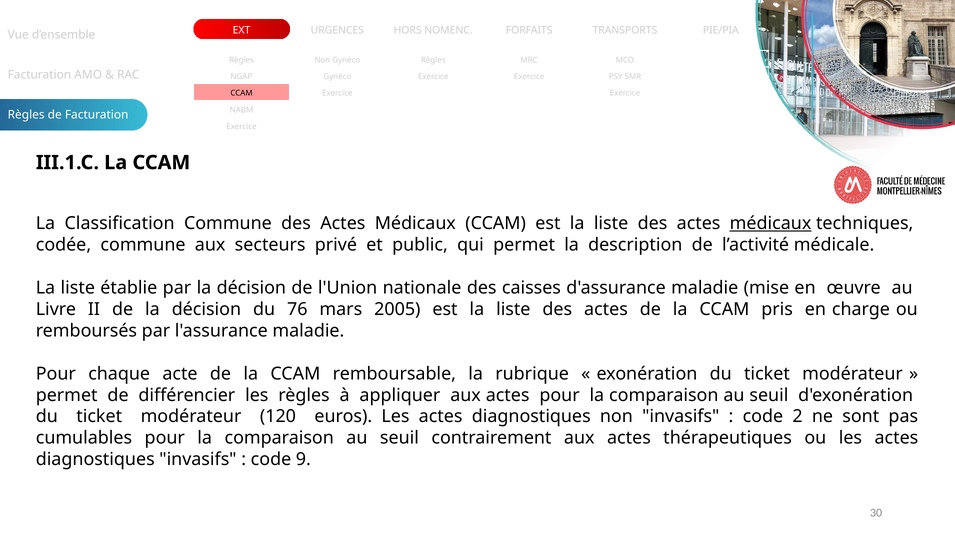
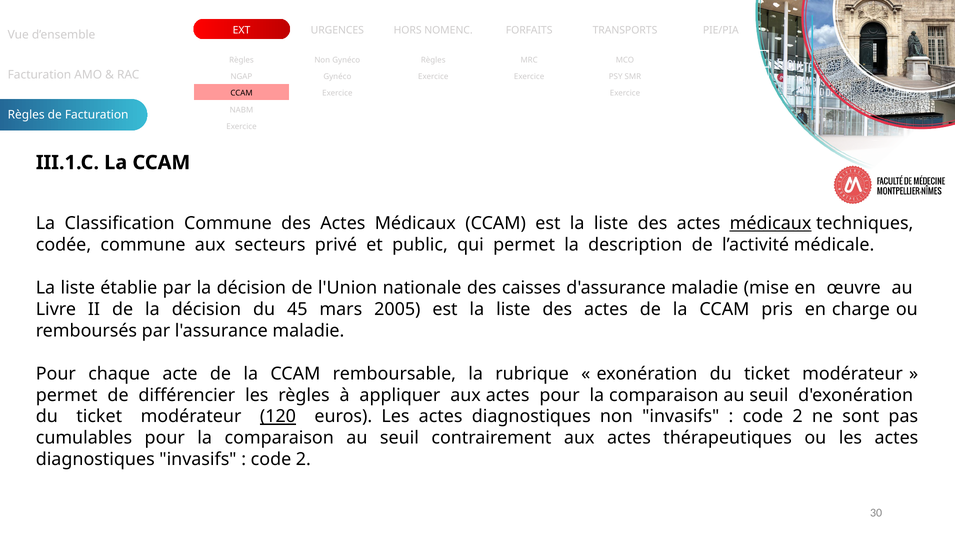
76: 76 -> 45
120 underline: none -> present
9 at (303, 460): 9 -> 2
